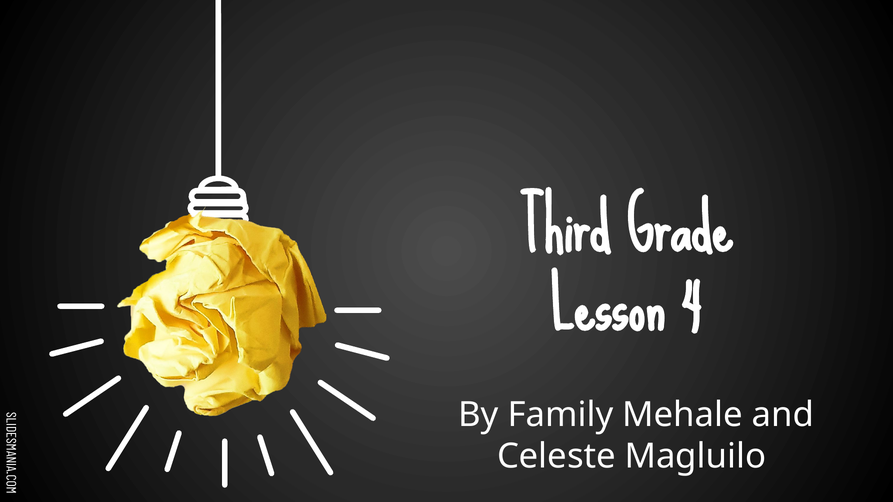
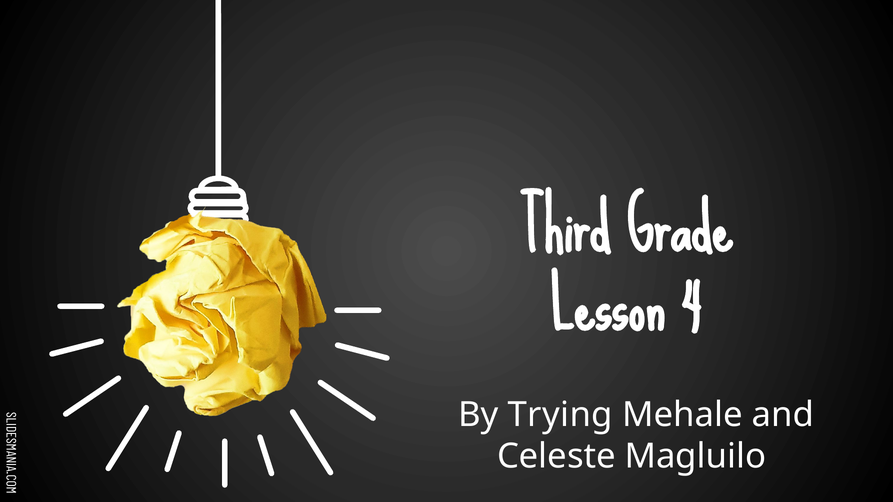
Family: Family -> Trying
